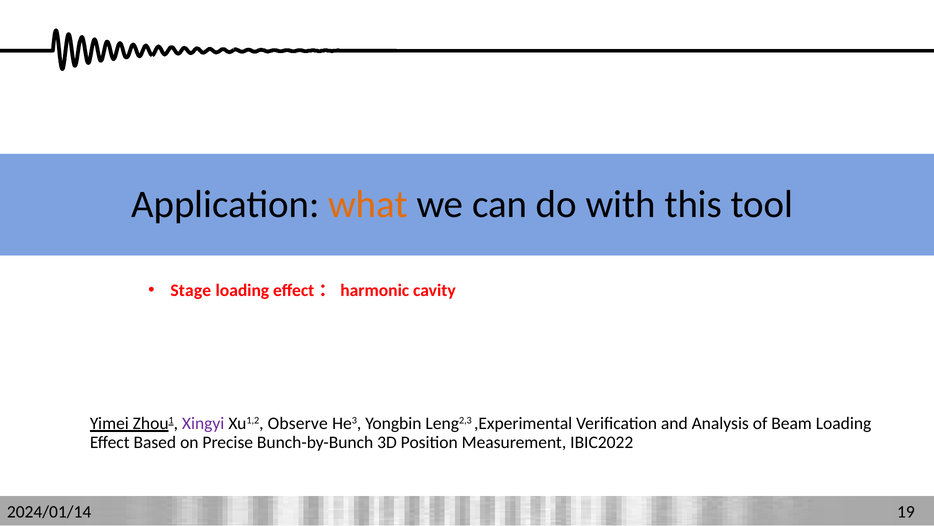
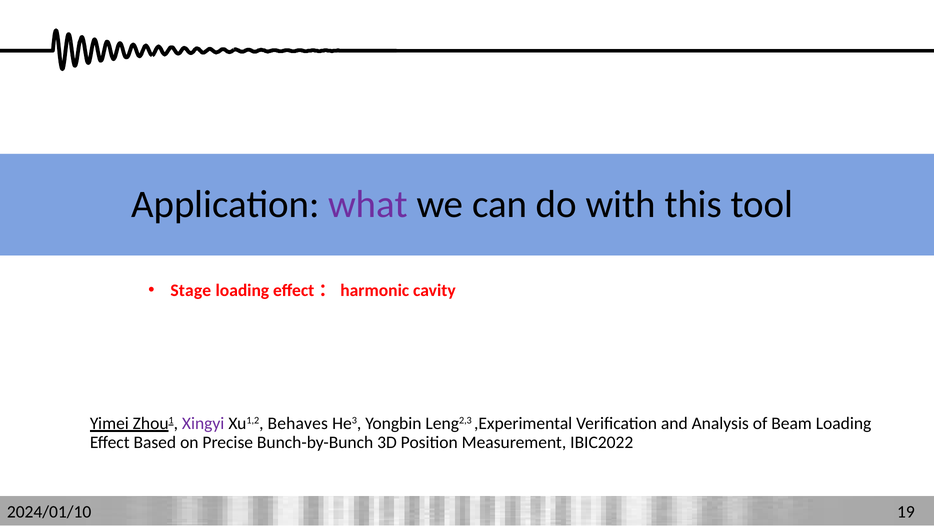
what colour: orange -> purple
Observe: Observe -> Behaves
2024/01/14: 2024/01/14 -> 2024/01/10
